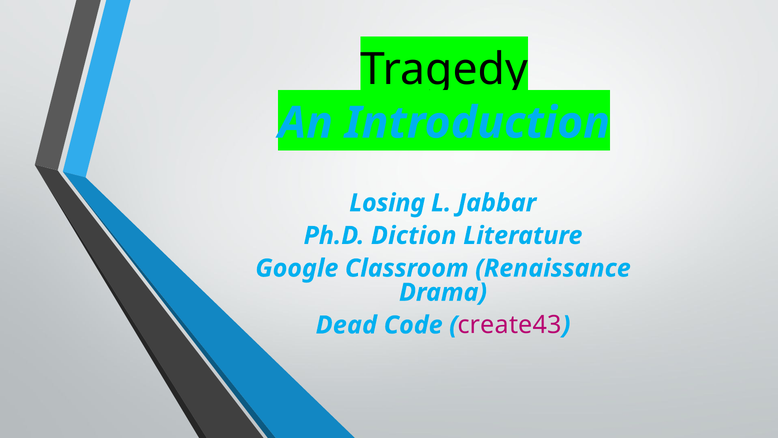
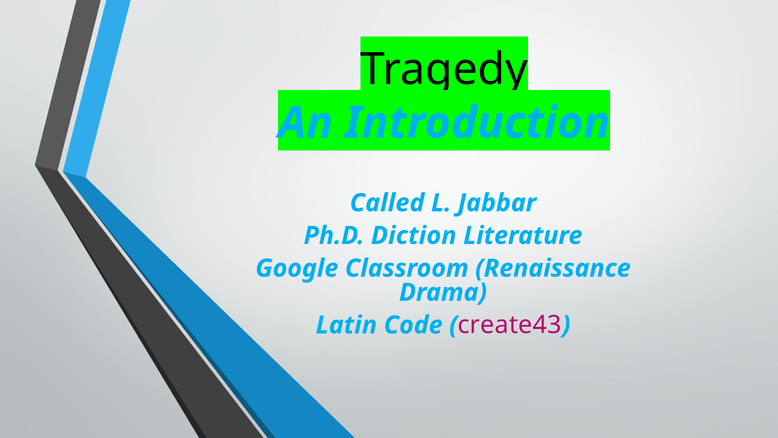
Losing: Losing -> Called
Dead: Dead -> Latin
